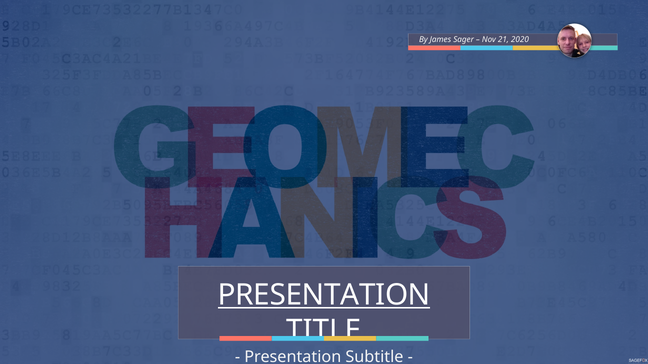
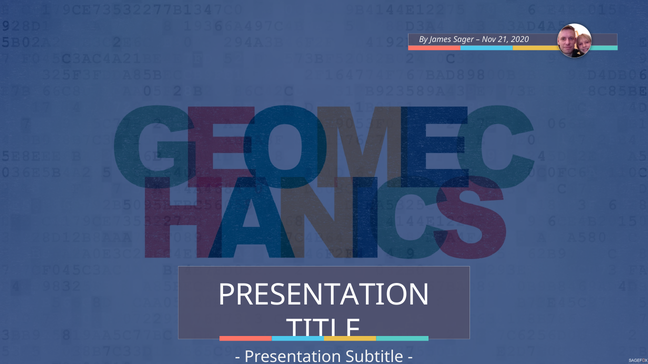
PRESENTATION at (324, 295) underline: present -> none
